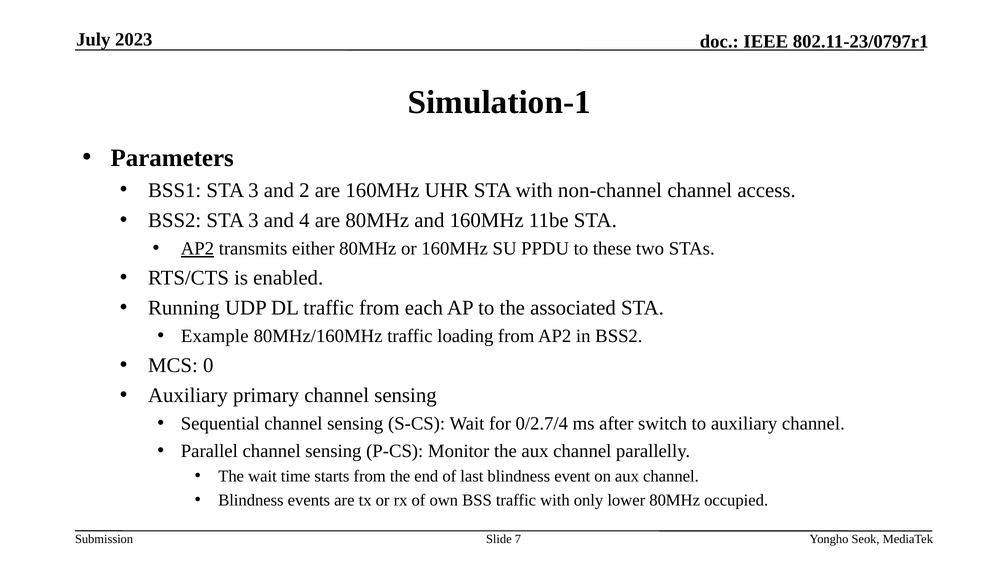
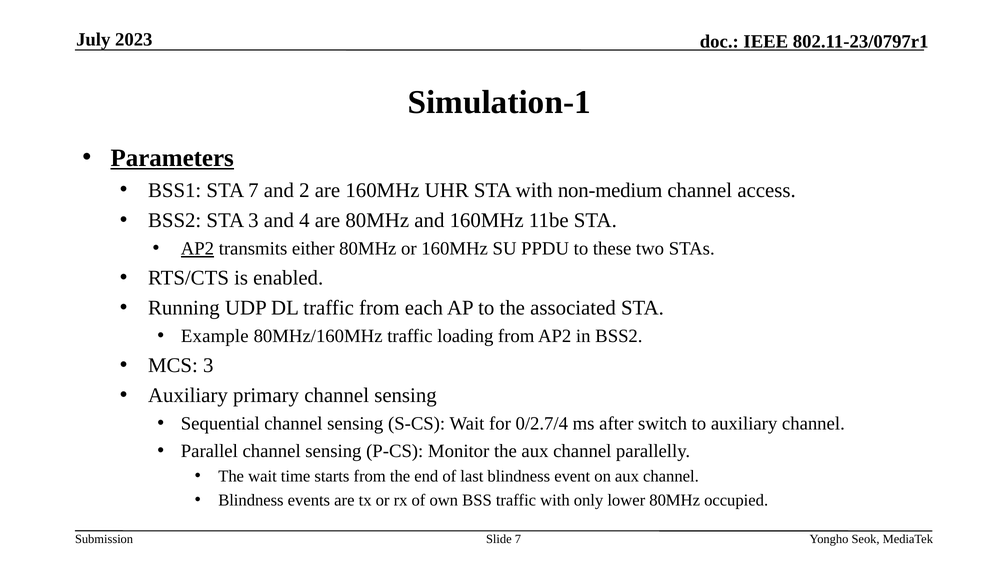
Parameters underline: none -> present
BSS1 STA 3: 3 -> 7
non-channel: non-channel -> non-medium
MCS 0: 0 -> 3
